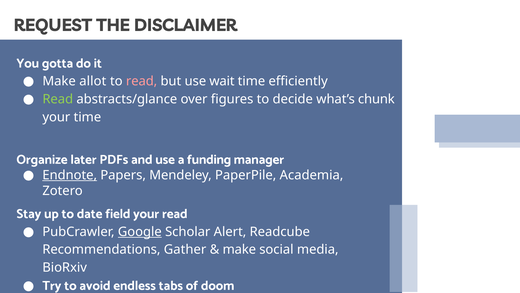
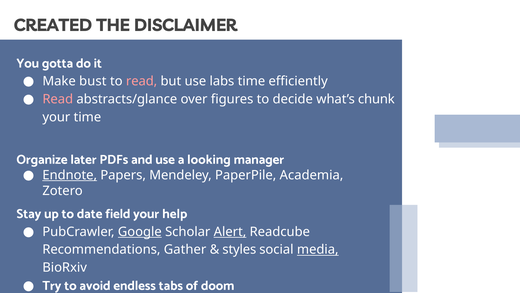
REQUEST: REQUEST -> CREATED
allot: allot -> bust
wait: wait -> labs
Read at (58, 99) colour: light green -> pink
funding: funding -> looking
your read: read -> help
Alert underline: none -> present
make at (239, 249): make -> styles
media underline: none -> present
